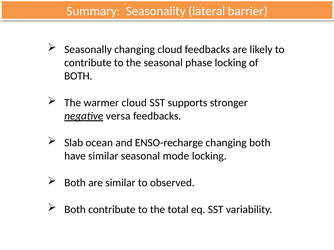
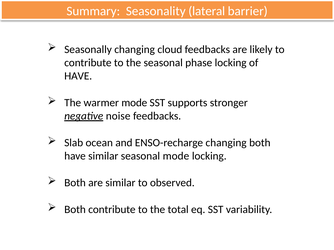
BOTH at (78, 76): BOTH -> HAVE
warmer cloud: cloud -> mode
versa: versa -> noise
